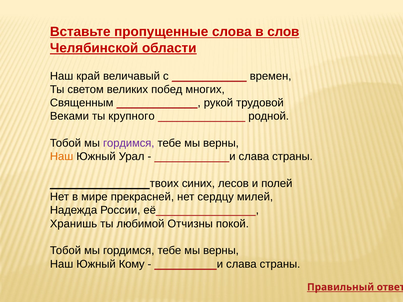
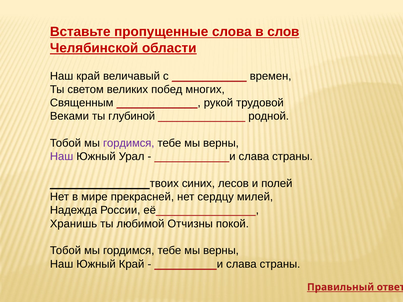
крупного: крупного -> глубиной
Наш at (62, 157) colour: orange -> purple
Южный Кому: Кому -> Край
